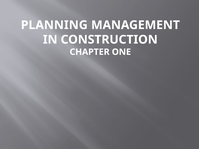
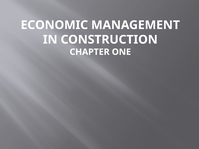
PLANNING: PLANNING -> ECONOMIC
